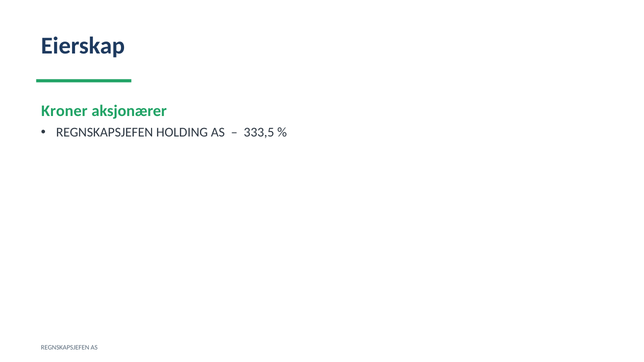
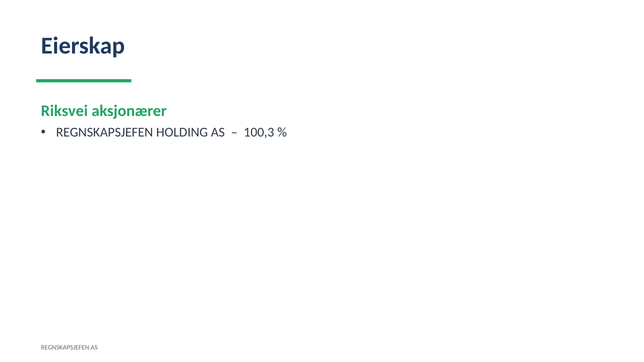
Kroner: Kroner -> Riksvei
333,5: 333,5 -> 100,3
